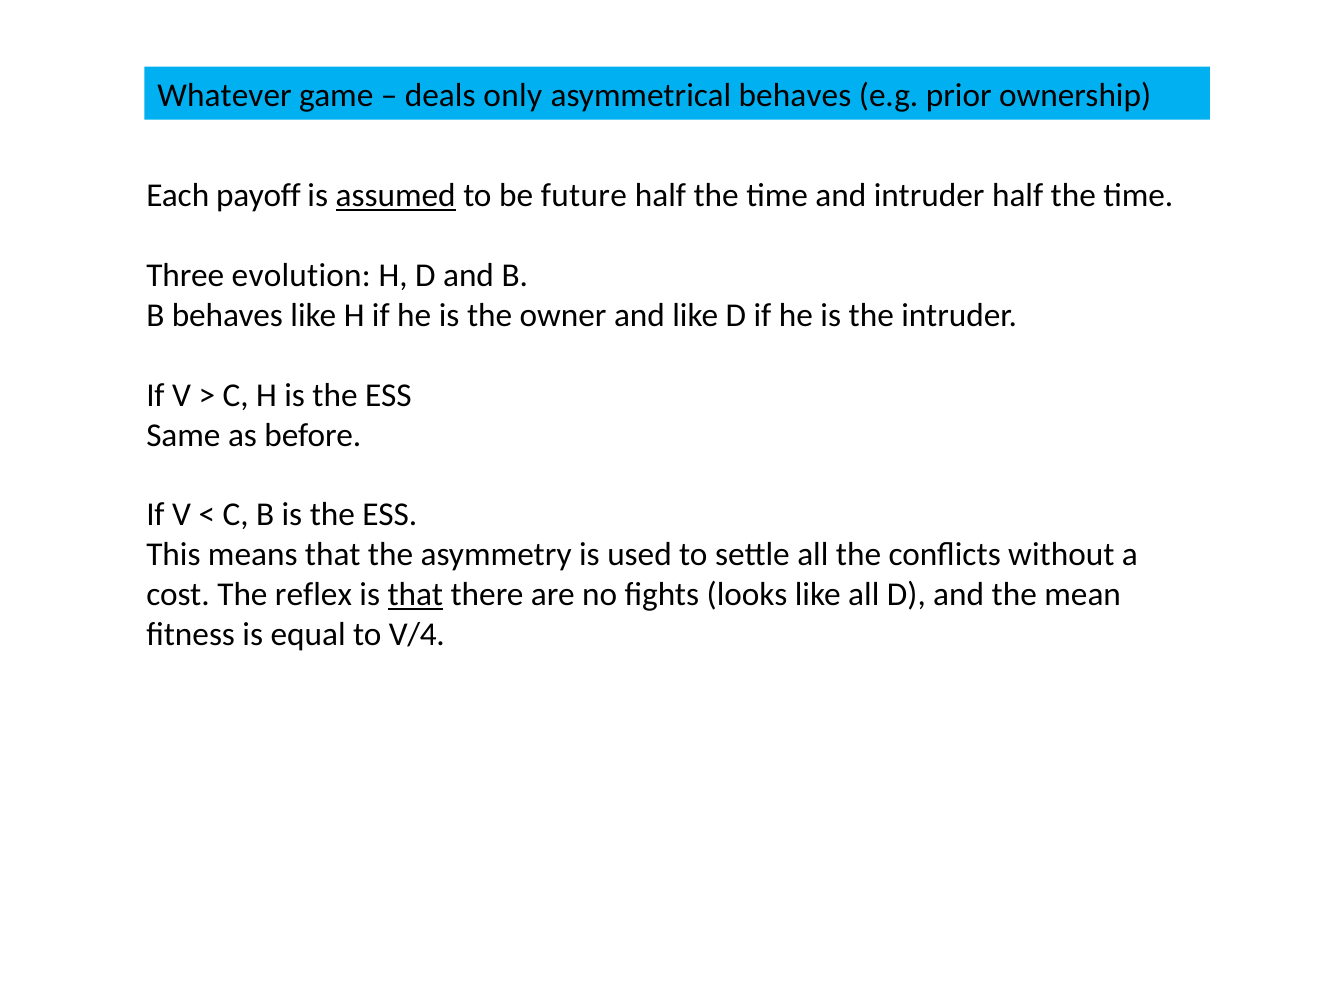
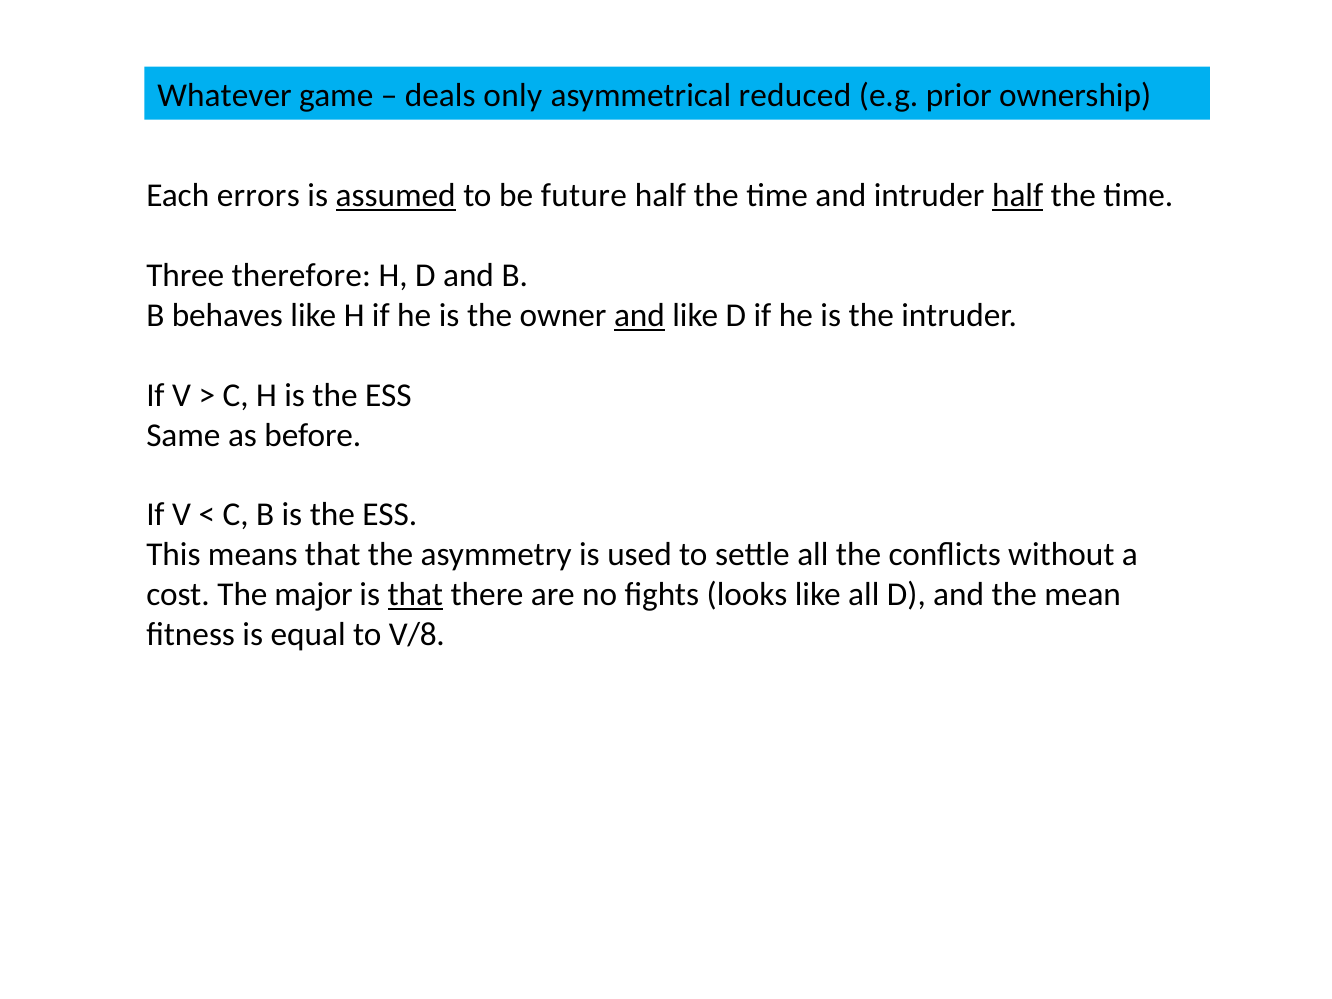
asymmetrical behaves: behaves -> reduced
payoff: payoff -> errors
half at (1018, 195) underline: none -> present
evolution: evolution -> therefore
and at (639, 315) underline: none -> present
reflex: reflex -> major
V/4: V/4 -> V/8
